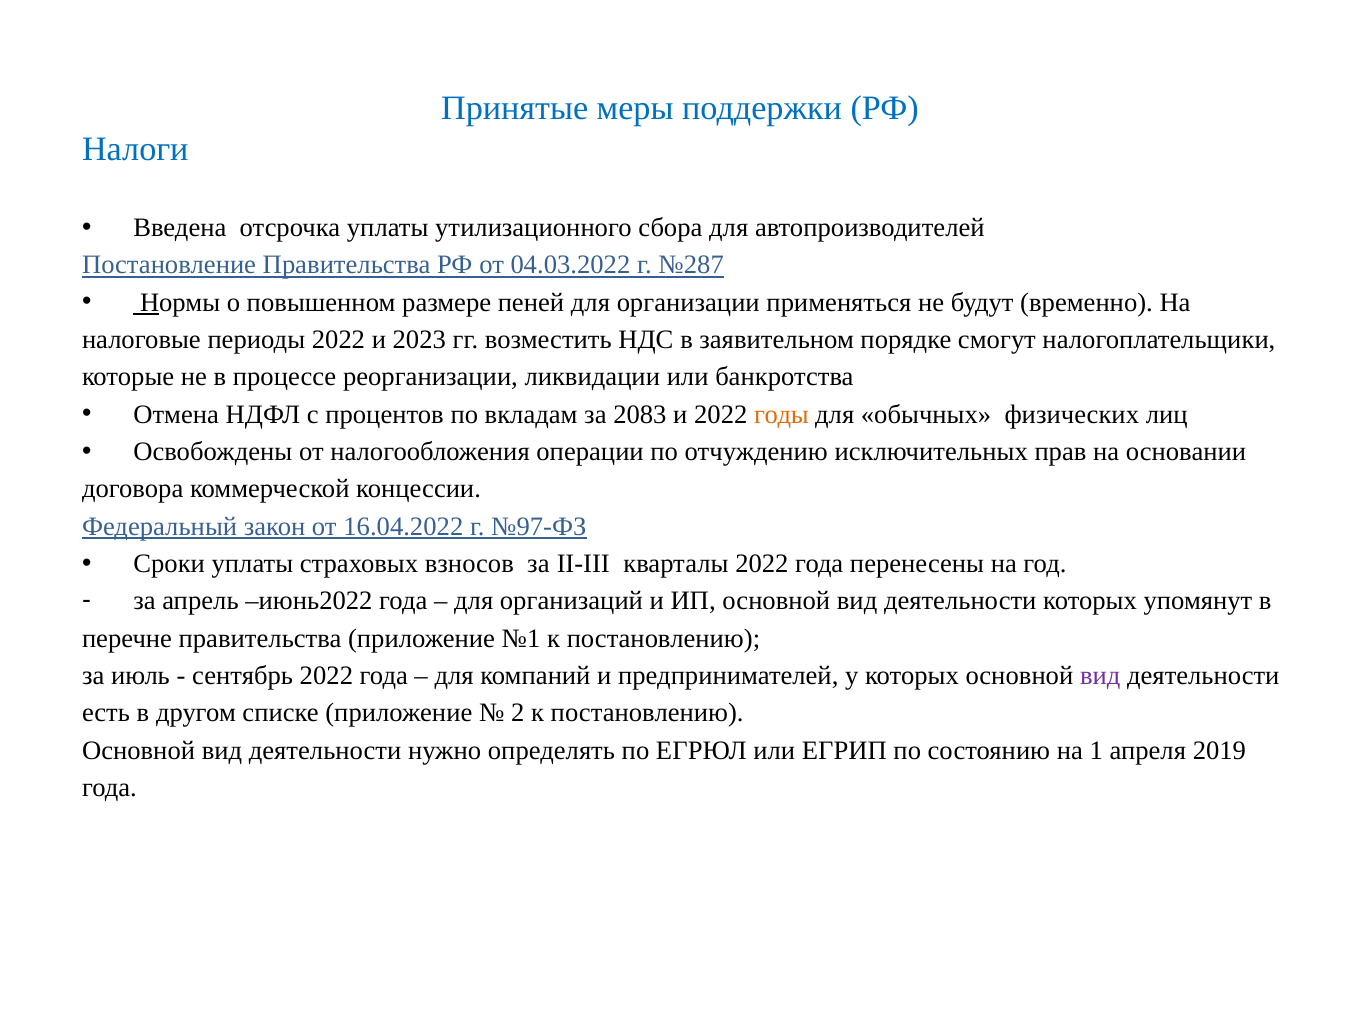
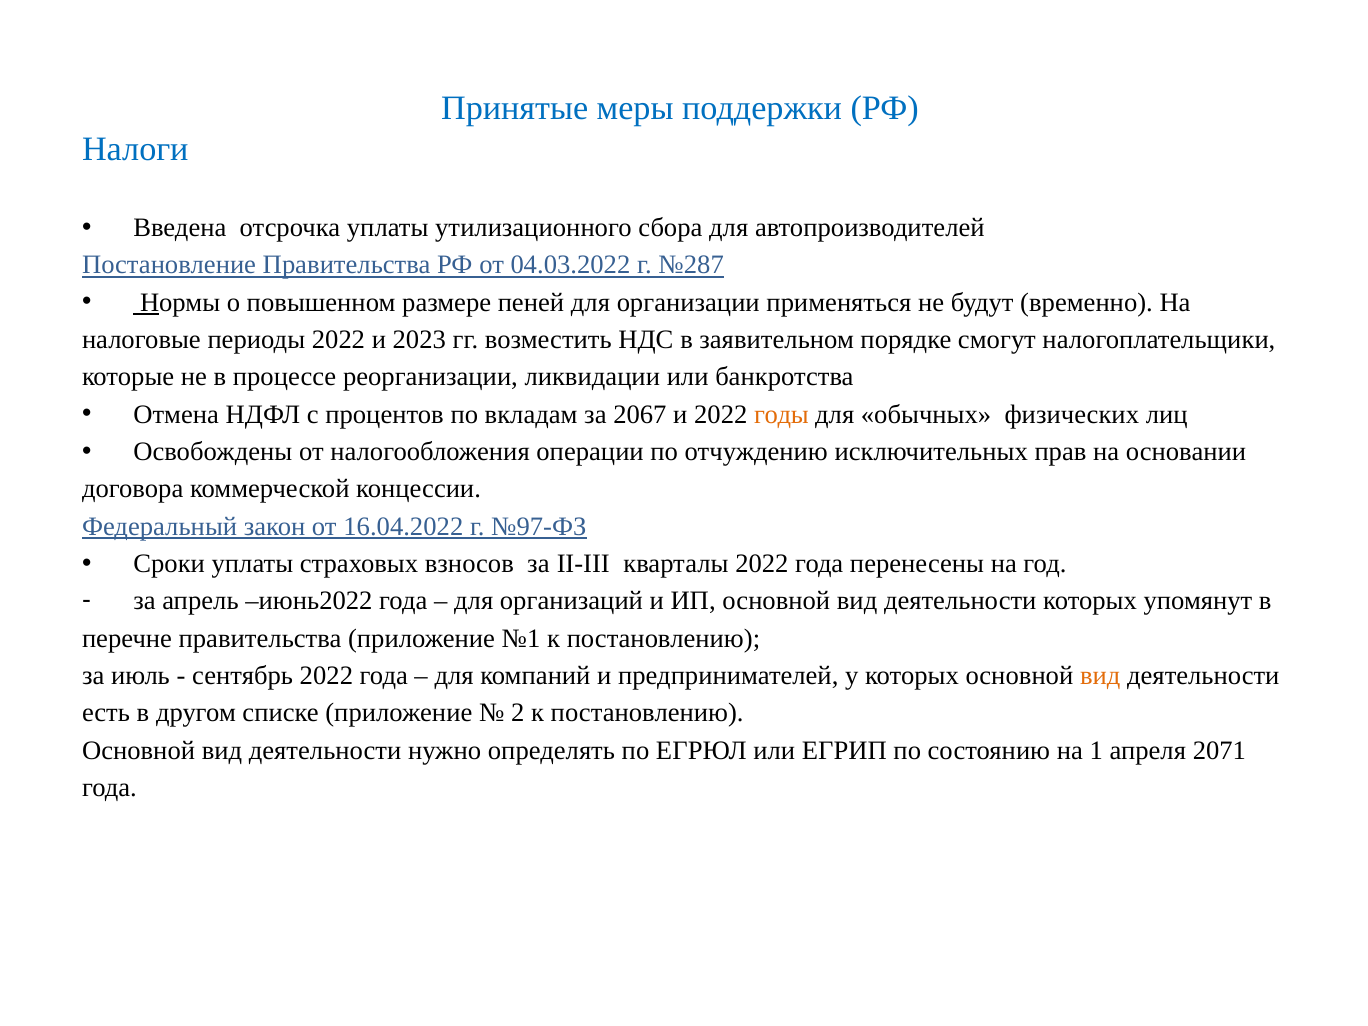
2083: 2083 -> 2067
вид at (1100, 676) colour: purple -> orange
2019: 2019 -> 2071
